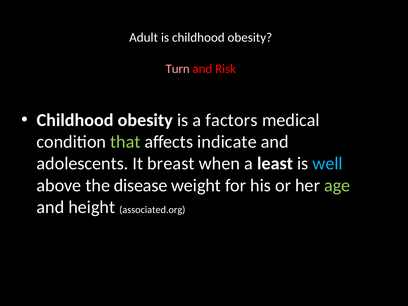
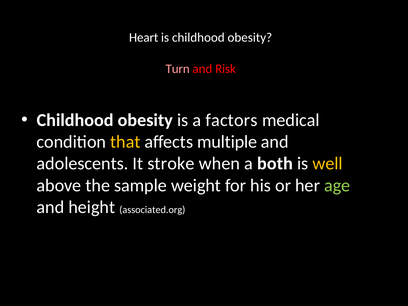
Adult: Adult -> Heart
that colour: light green -> yellow
indicate: indicate -> multiple
breast: breast -> stroke
least: least -> both
well colour: light blue -> yellow
disease: disease -> sample
